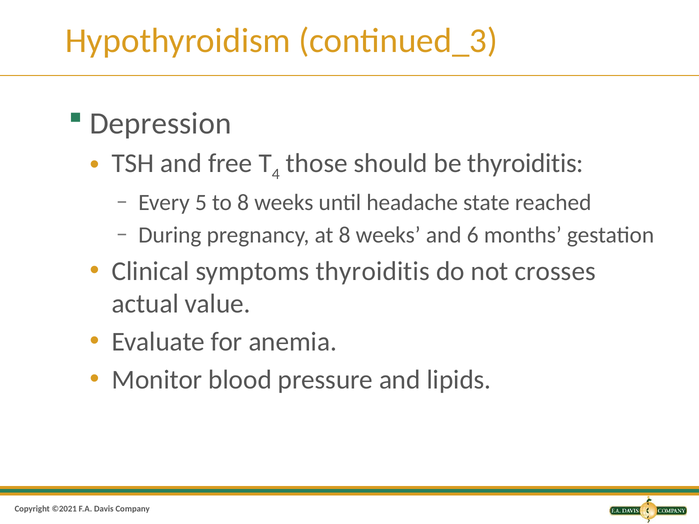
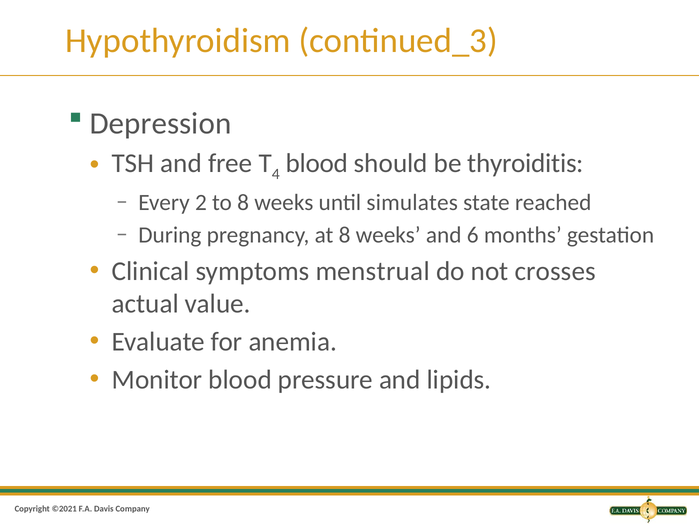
4 those: those -> blood
5: 5 -> 2
headache: headache -> simulates
symptoms thyroiditis: thyroiditis -> menstrual
